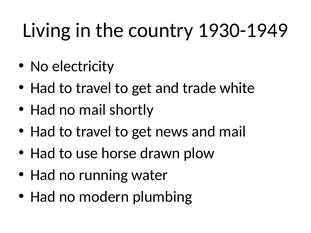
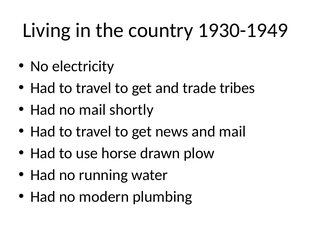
white: white -> tribes
